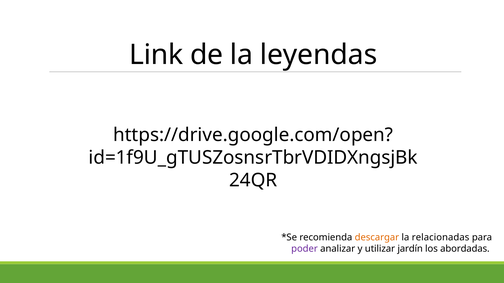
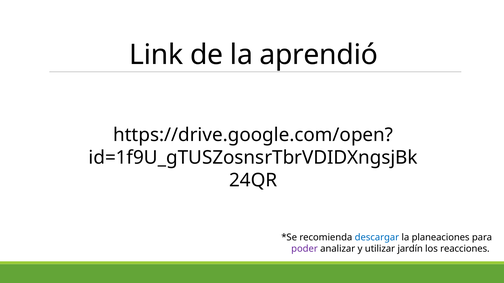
leyendas: leyendas -> aprendió
descargar colour: orange -> blue
relacionadas: relacionadas -> planeaciones
abordadas: abordadas -> reacciones
